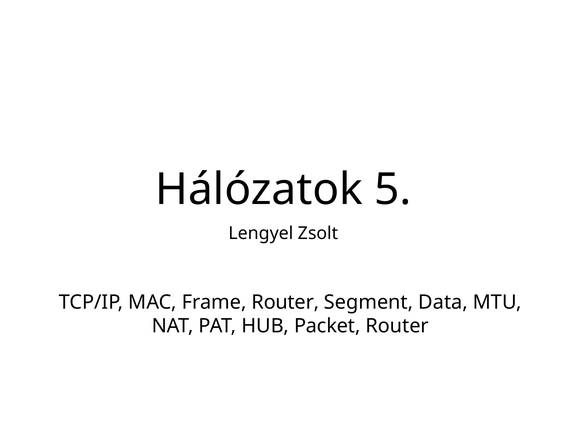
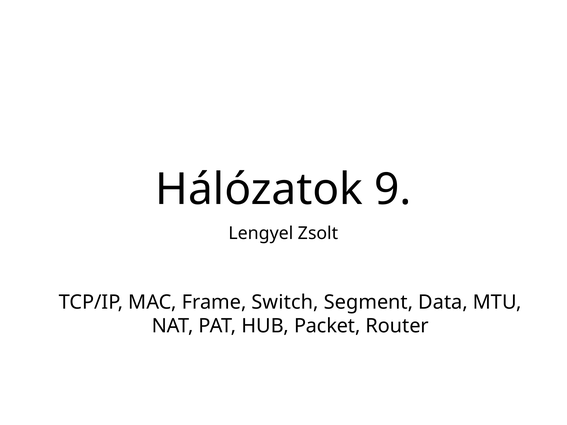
5: 5 -> 9
Frame Router: Router -> Switch
